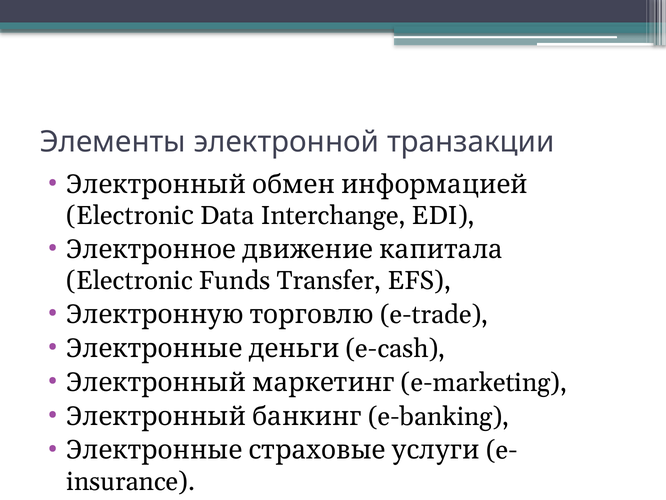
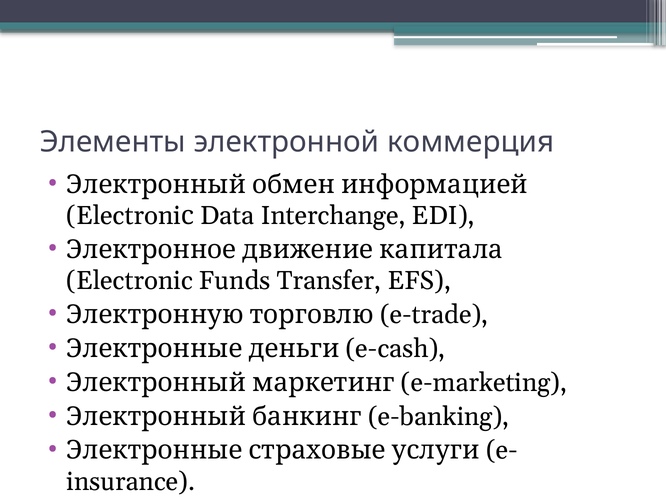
транзакции: транзакции -> коммерция
